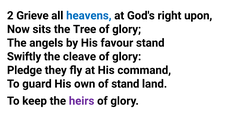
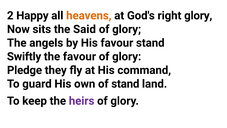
Grieve: Grieve -> Happy
heavens colour: blue -> orange
right upon: upon -> glory
Tree: Tree -> Said
the cleave: cleave -> favour
